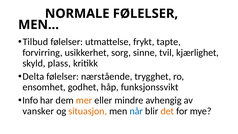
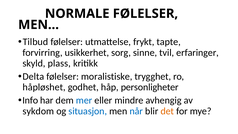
kjærlighet: kjærlighet -> erfaringer
nærstående: nærstående -> moralistiske
ensomhet: ensomhet -> håpløshet
funksjonssvikt: funksjonssvikt -> personligheter
mer colour: orange -> blue
vansker: vansker -> sykdom
situasjon colour: orange -> blue
